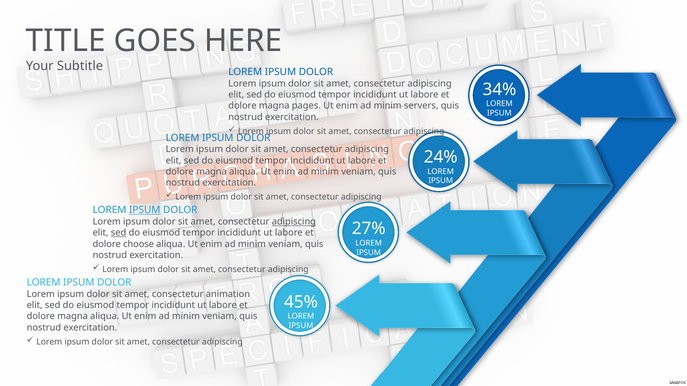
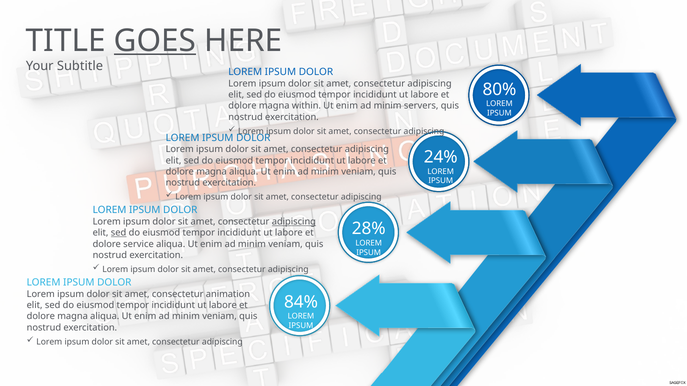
GOES underline: none -> present
34%: 34% -> 80%
pages: pages -> within
IPSUM at (145, 210) underline: present -> none
27%: 27% -> 28%
choose: choose -> service
45%: 45% -> 84%
